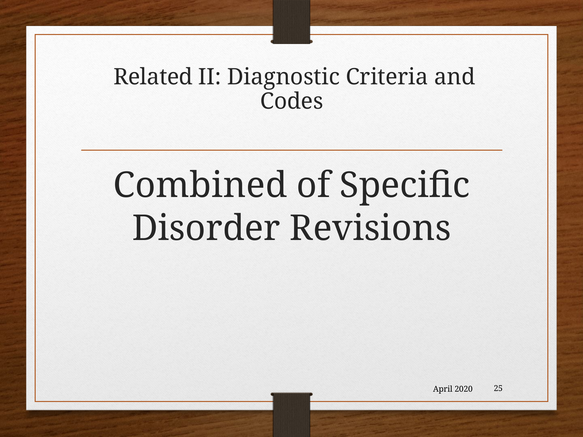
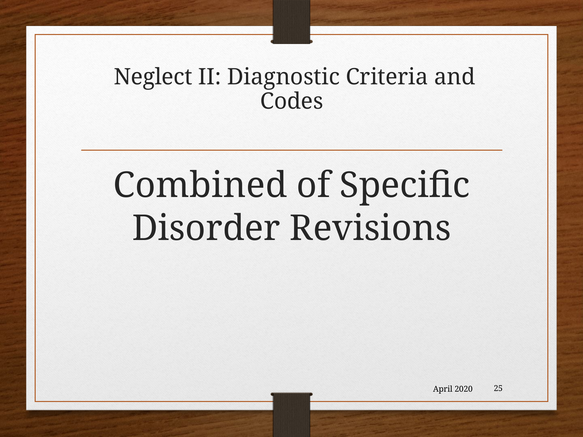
Related: Related -> Neglect
